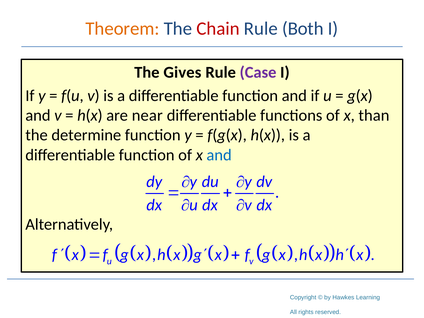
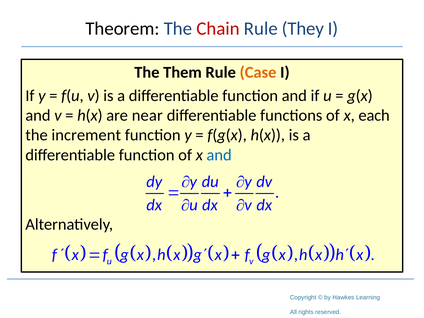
Theorem colour: orange -> black
Both: Both -> They
Gives: Gives -> Them
Case colour: purple -> orange
than: than -> each
determine: determine -> increment
